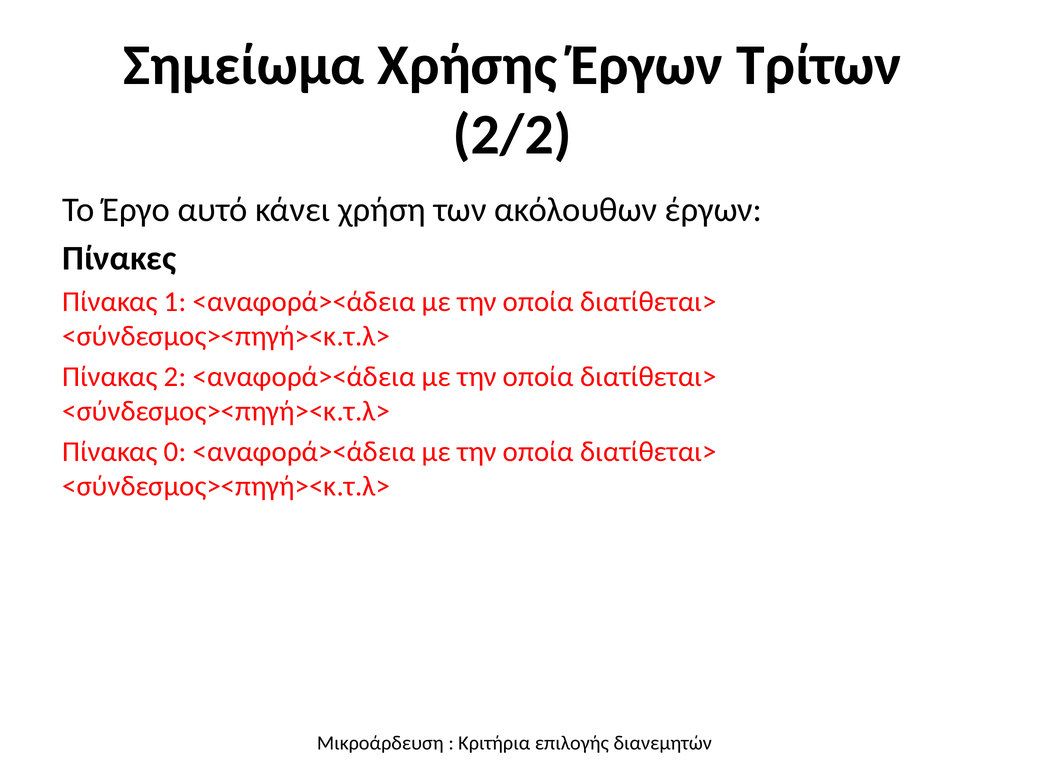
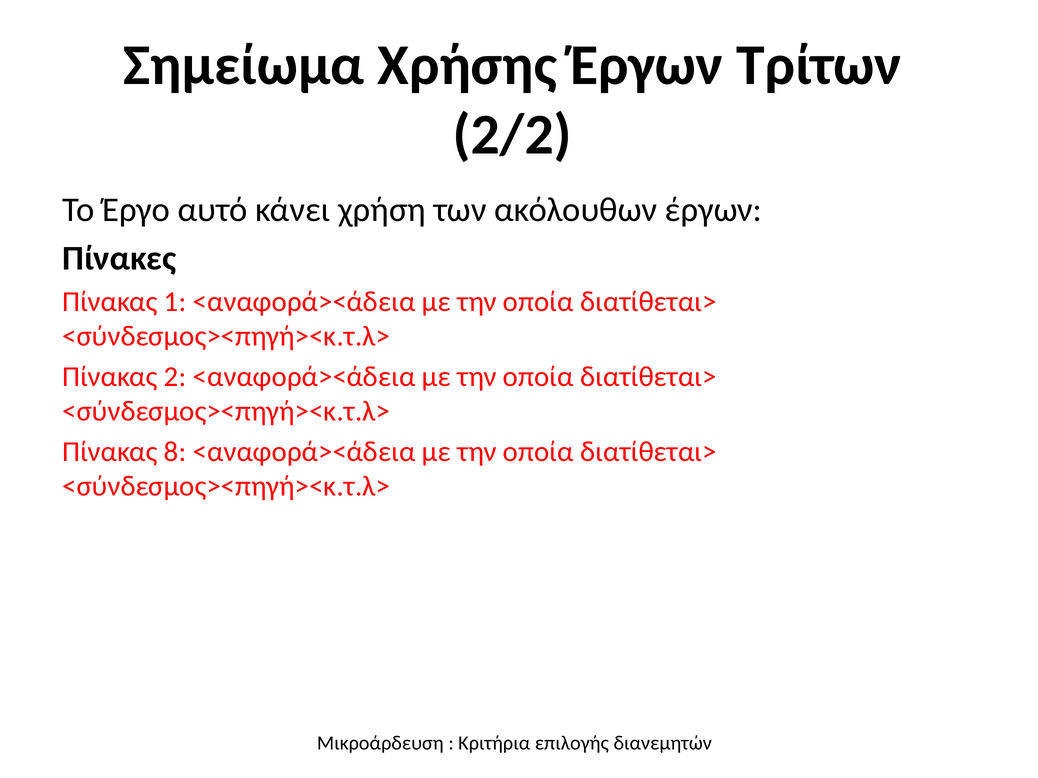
0: 0 -> 8
